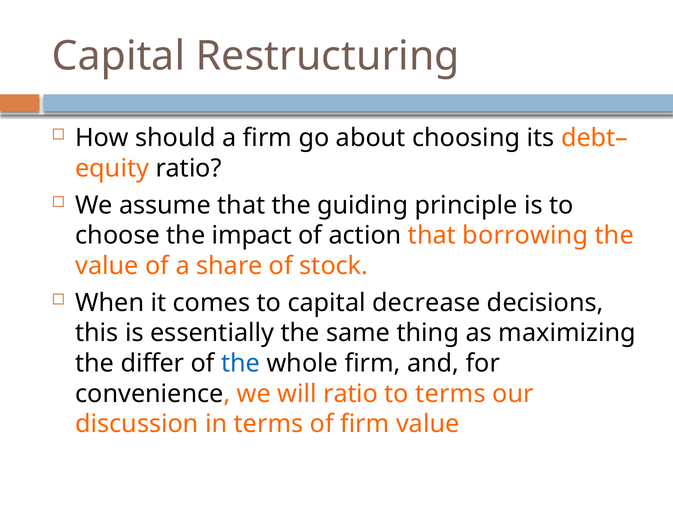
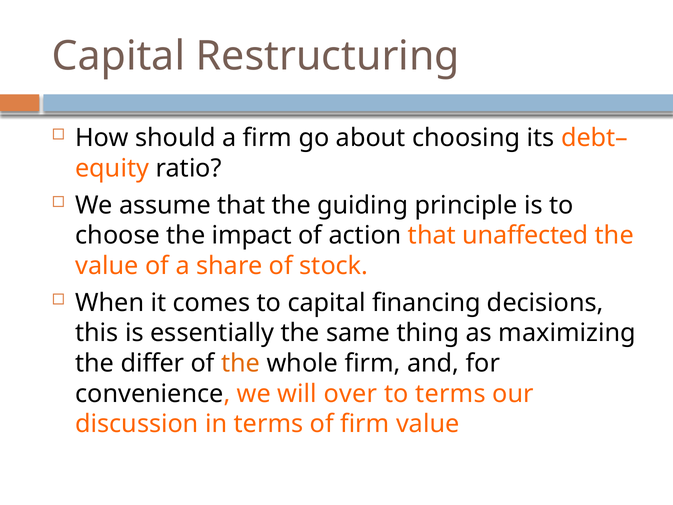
borrowing: borrowing -> unaffected
decrease: decrease -> financing
the at (241, 363) colour: blue -> orange
will ratio: ratio -> over
